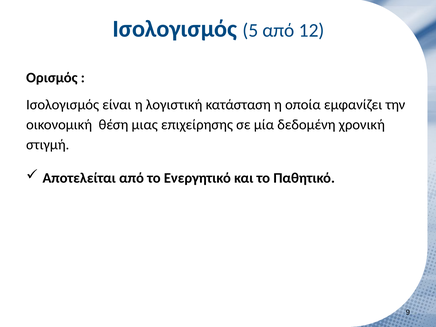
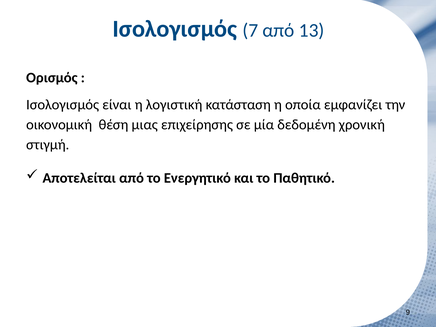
5: 5 -> 7
12: 12 -> 13
